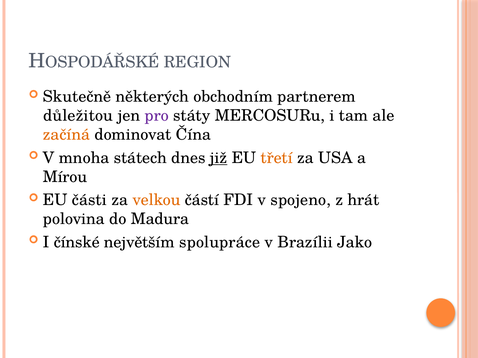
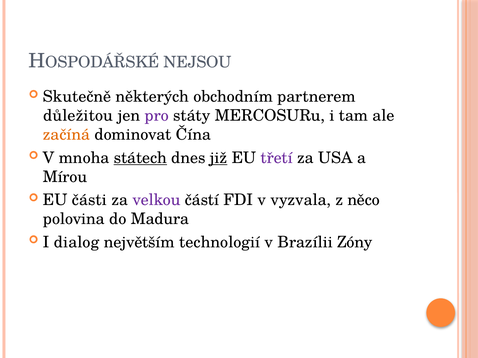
REGION: REGION -> NEJSOU
státech underline: none -> present
třetí colour: orange -> purple
velkou colour: orange -> purple
spojeno: spojeno -> vyzvala
hrát: hrát -> něco
čínské: čínské -> dialog
spolupráce: spolupráce -> technologií
Jako: Jako -> Zóny
